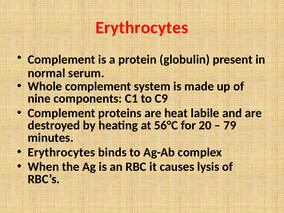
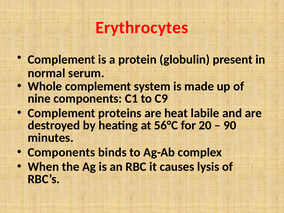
79: 79 -> 90
Erythrocytes at (61, 152): Erythrocytes -> Components
